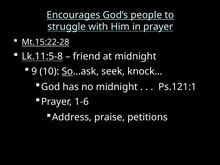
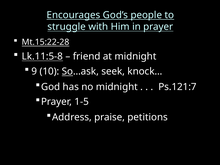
Ps.121:1: Ps.121:1 -> Ps.121:7
1-6: 1-6 -> 1-5
